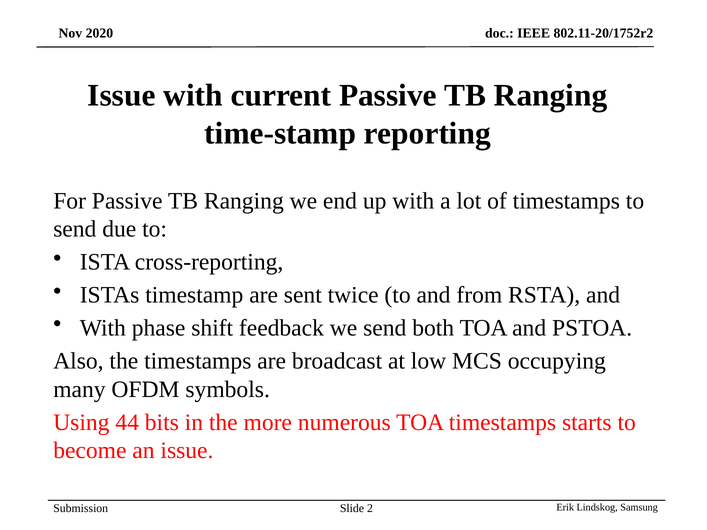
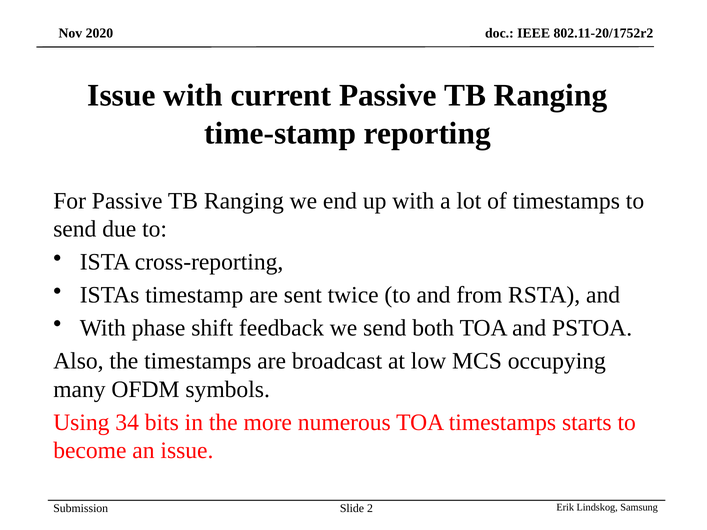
44: 44 -> 34
